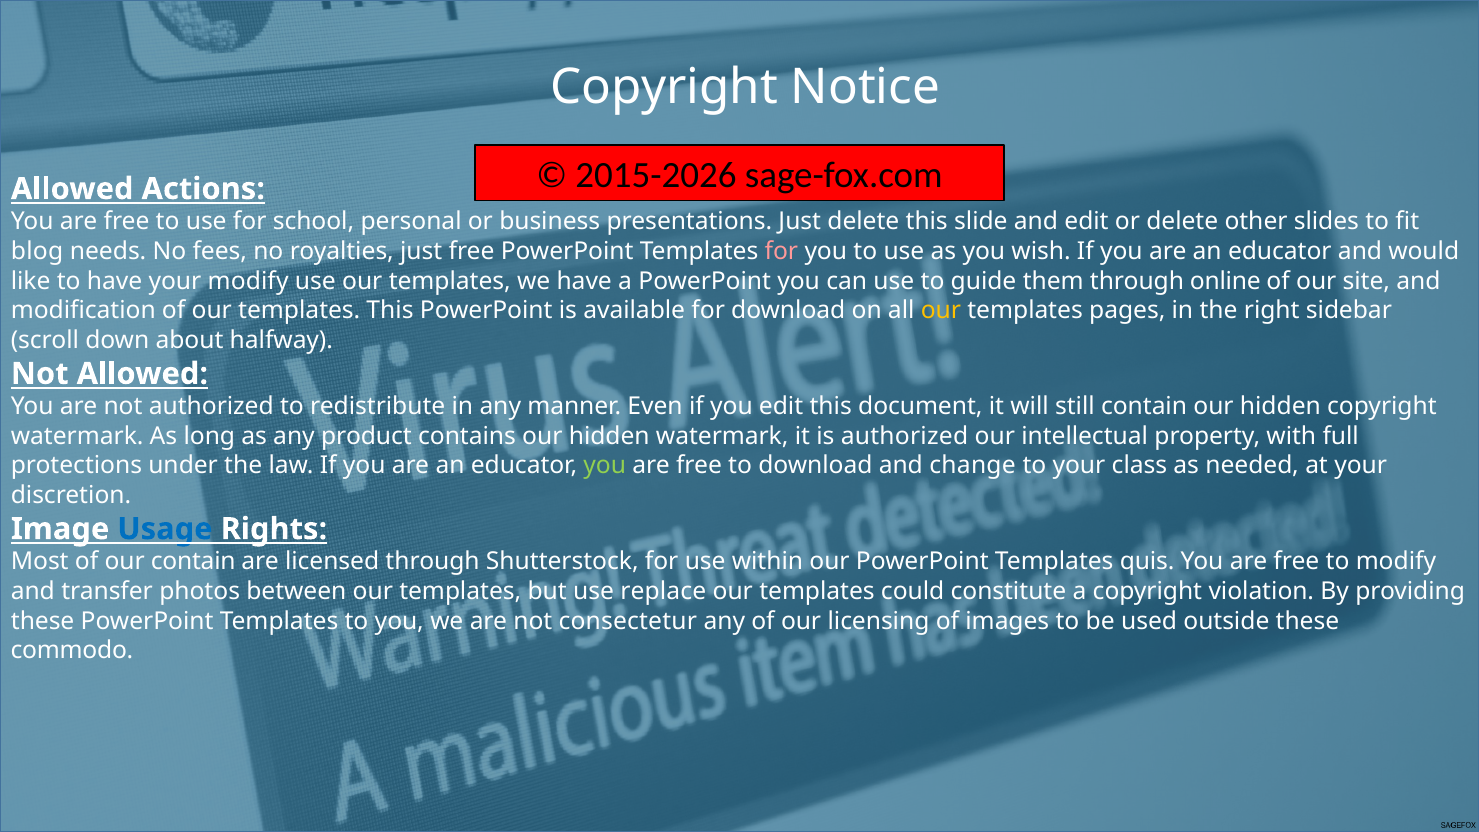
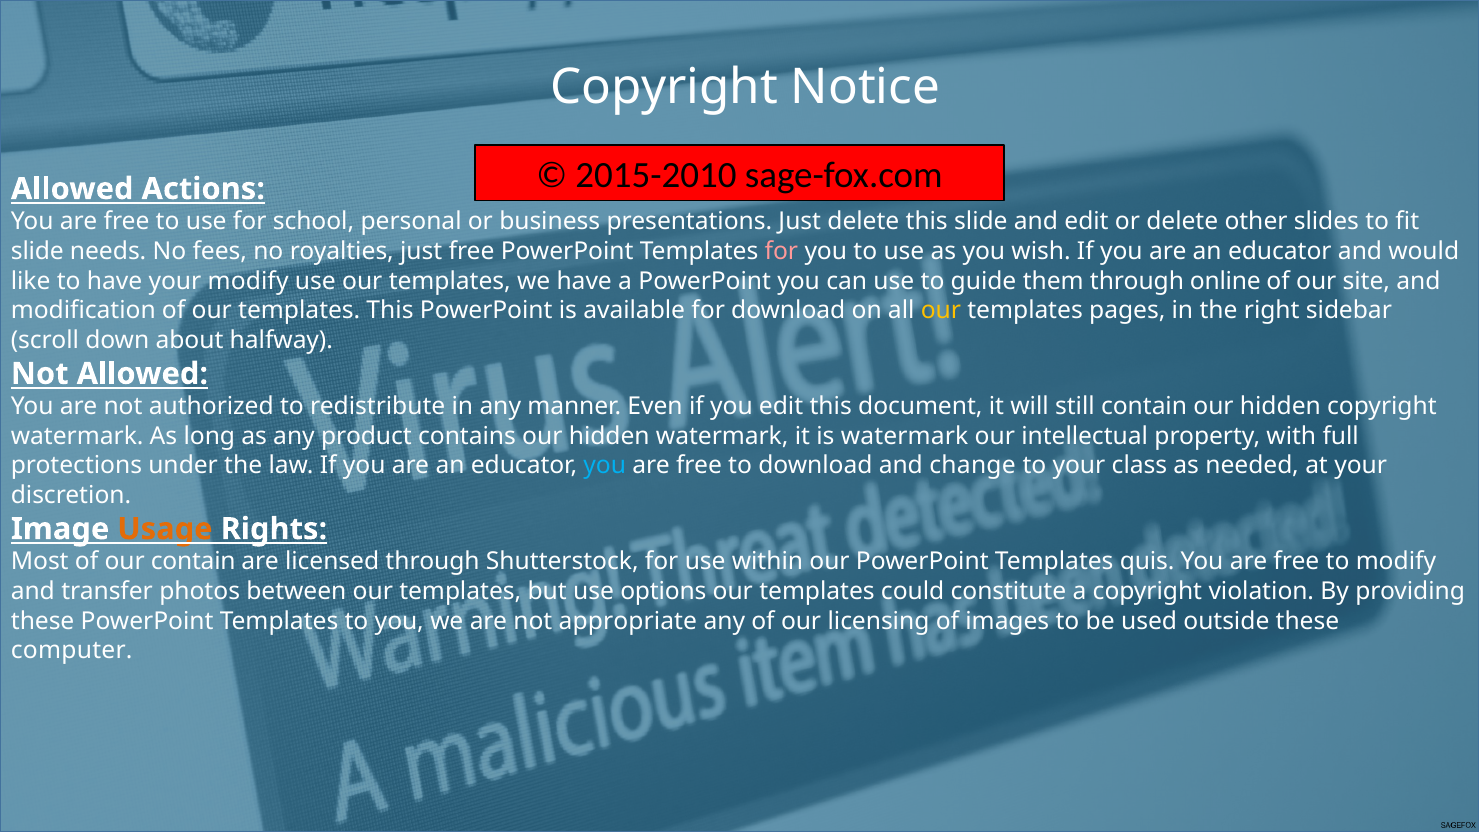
2015-2026: 2015-2026 -> 2015-2010
blog at (37, 251): blog -> slide
is authorized: authorized -> watermark
you at (605, 466) colour: light green -> light blue
Usage colour: blue -> orange
replace: replace -> options
consectetur: consectetur -> appropriate
commodo: commodo -> computer
